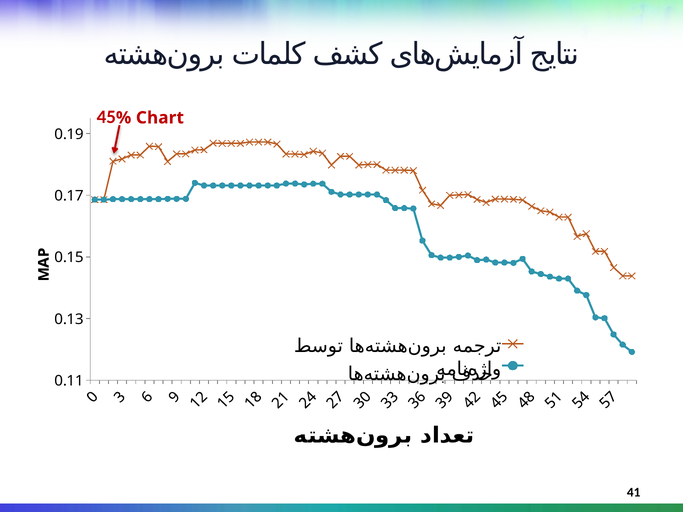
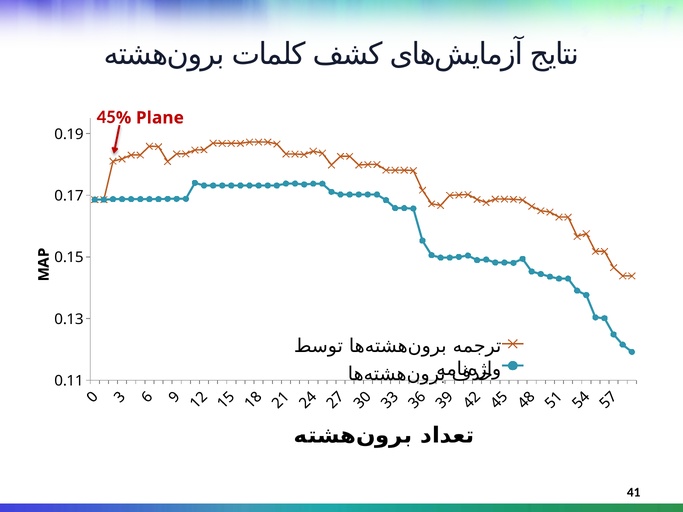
Chart: Chart -> Plane
